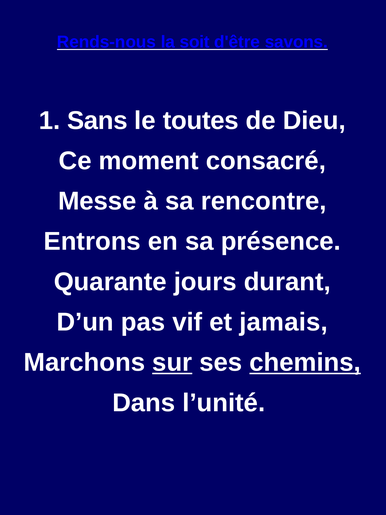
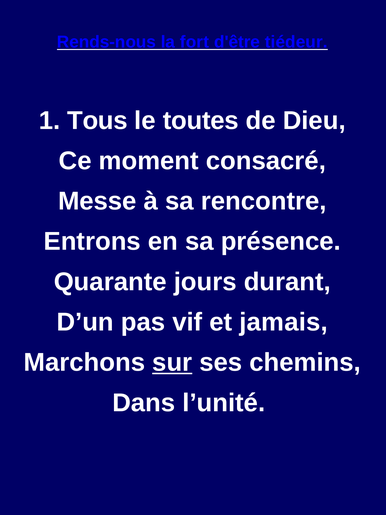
soit: soit -> fort
savons: savons -> tiédeur
Sans: Sans -> Tous
chemins underline: present -> none
